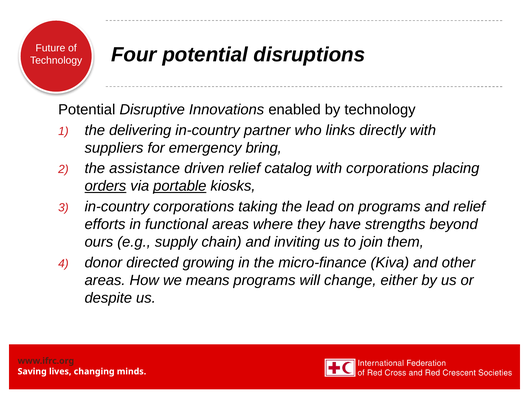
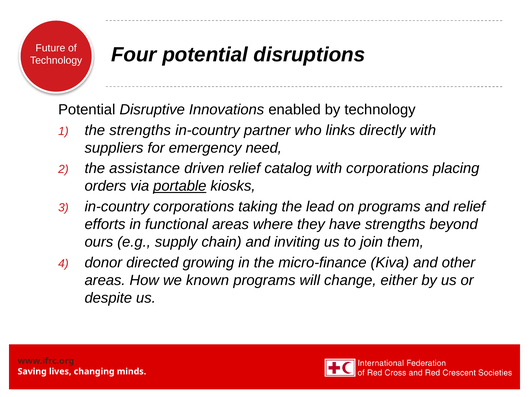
the delivering: delivering -> strengths
bring: bring -> need
orders underline: present -> none
means: means -> known
